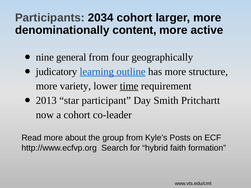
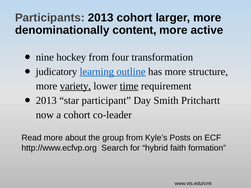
Participants 2034: 2034 -> 2013
general: general -> hockey
geographically: geographically -> transformation
variety underline: none -> present
